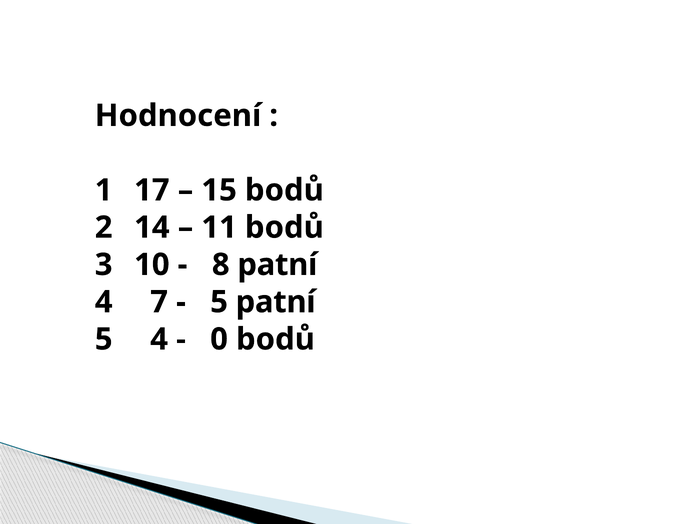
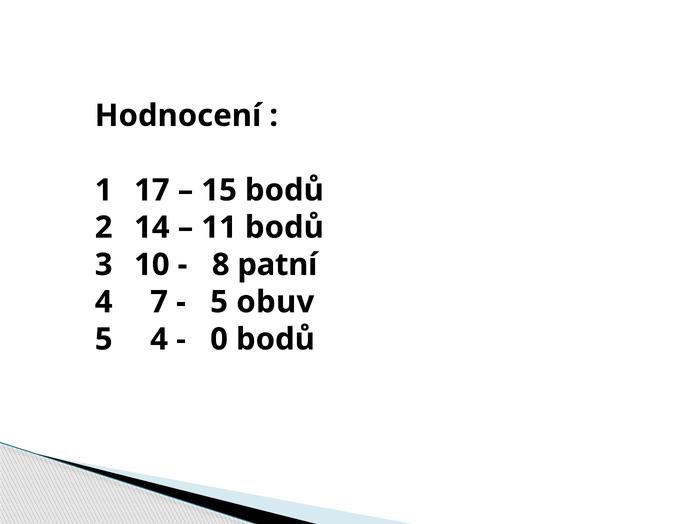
5 patní: patní -> obuv
